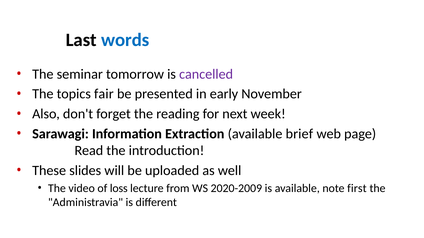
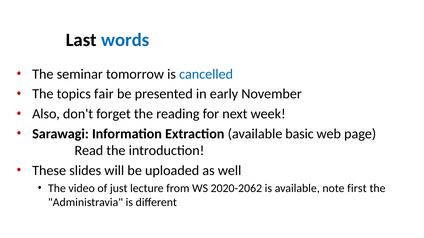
cancelled colour: purple -> blue
brief: brief -> basic
loss: loss -> just
2020-2009: 2020-2009 -> 2020-2062
